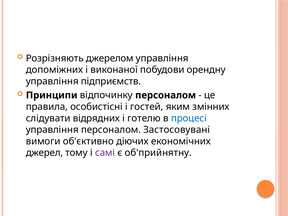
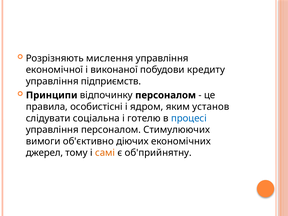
джерелом: джерелом -> мислення
допоміжних: допоміжних -> економічної
орендну: орендну -> кредиту
гостей: гостей -> ядром
змінних: змінних -> установ
відрядних: відрядних -> соціальна
Застосовувані: Застосовувані -> Стимулюючих
самі colour: purple -> orange
